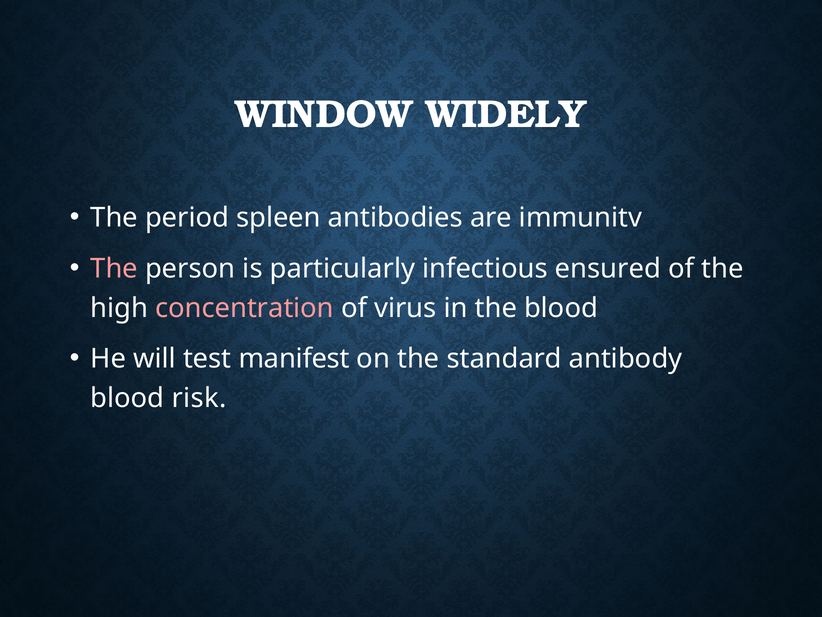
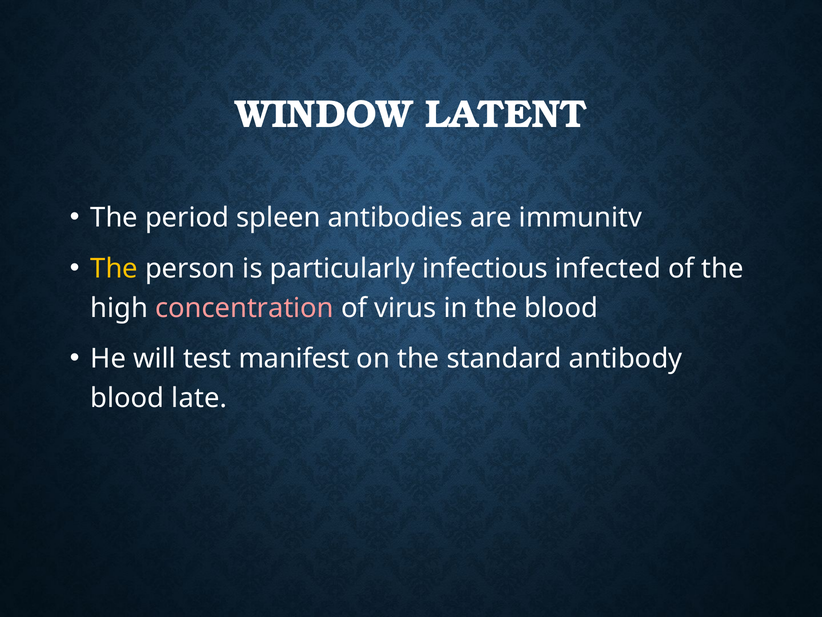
WIDELY: WIDELY -> LATENT
The at (114, 268) colour: pink -> yellow
ensured: ensured -> infected
risk: risk -> late
